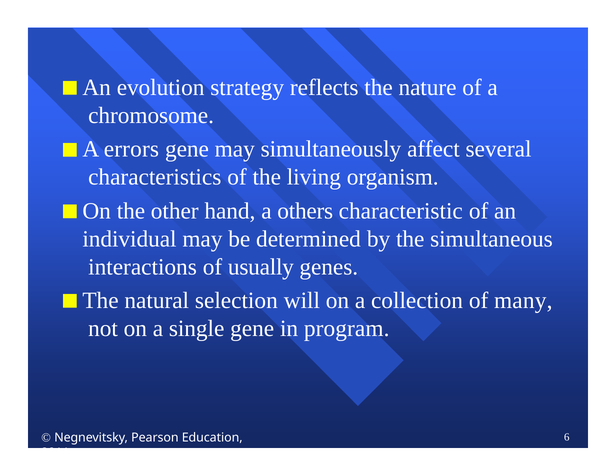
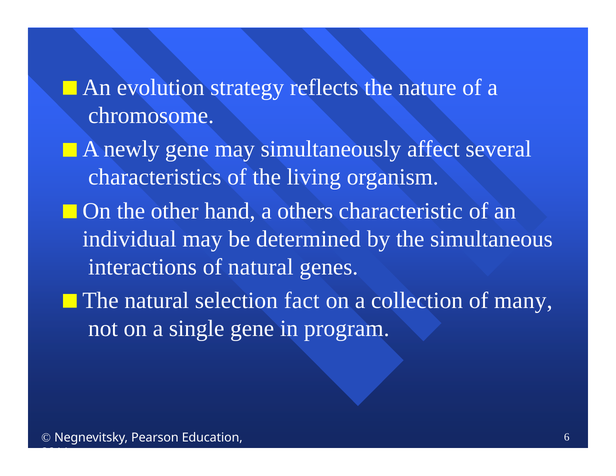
errors: errors -> newly
of usually: usually -> natural
will: will -> fact
